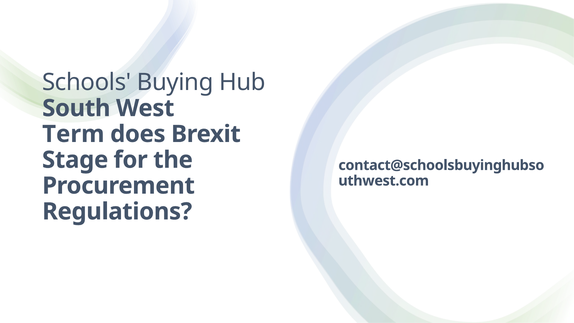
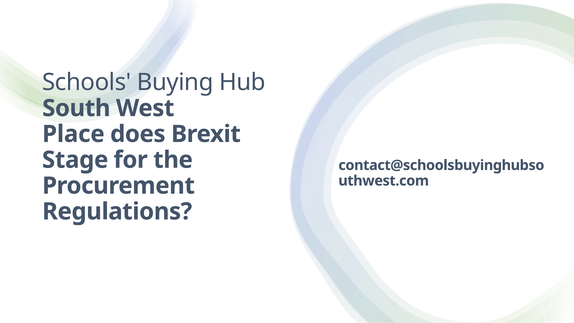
Term: Term -> Place
